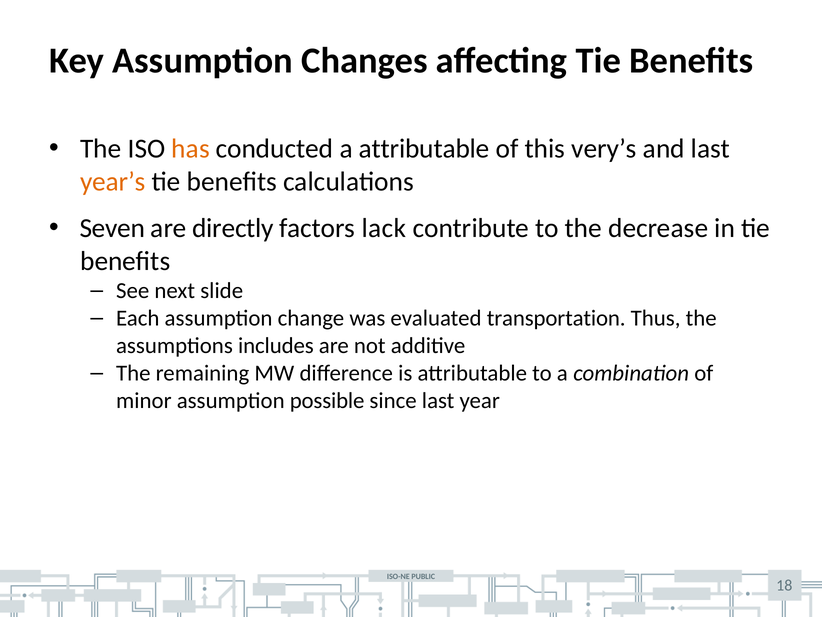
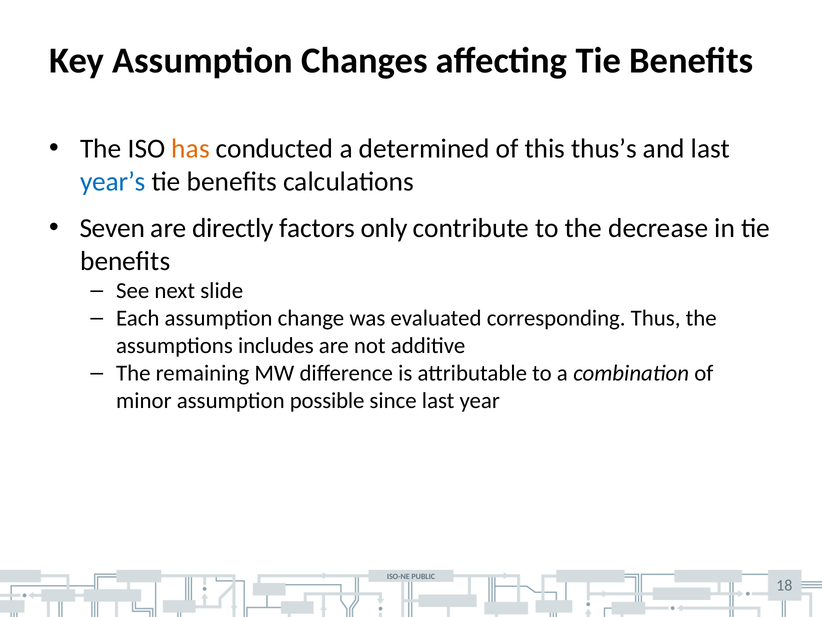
a attributable: attributable -> determined
very’s: very’s -> thus’s
year’s colour: orange -> blue
lack: lack -> only
transportation: transportation -> corresponding
